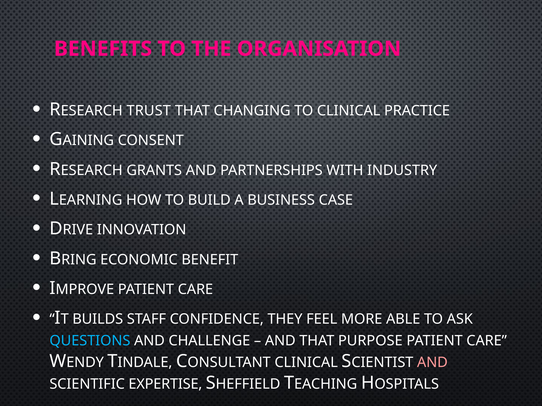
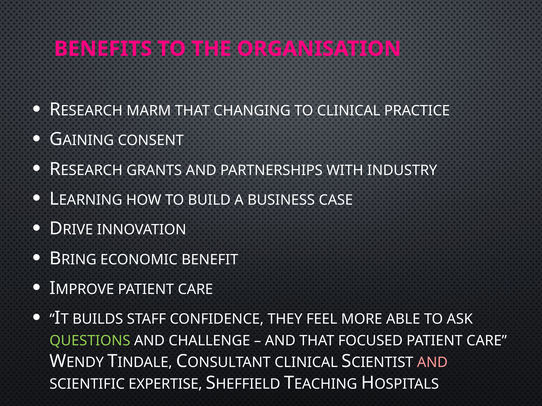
TRUST: TRUST -> MARM
QUESTIONS colour: light blue -> light green
PURPOSE: PURPOSE -> FOCUSED
